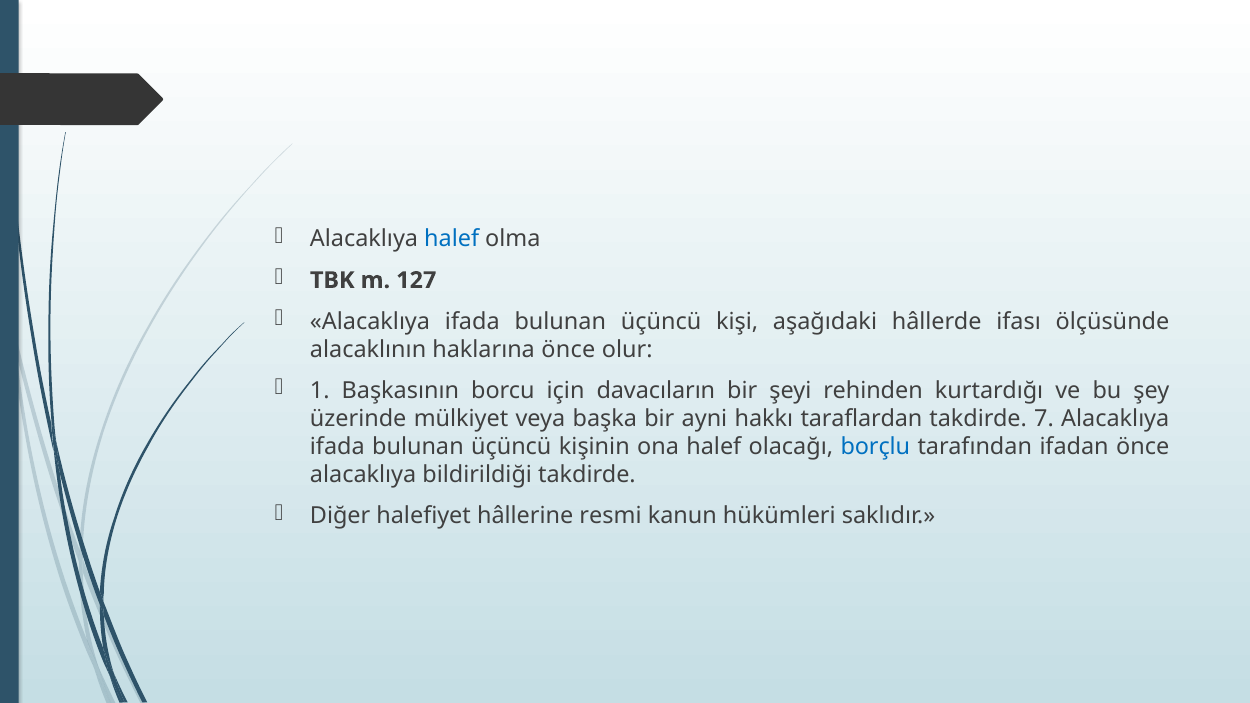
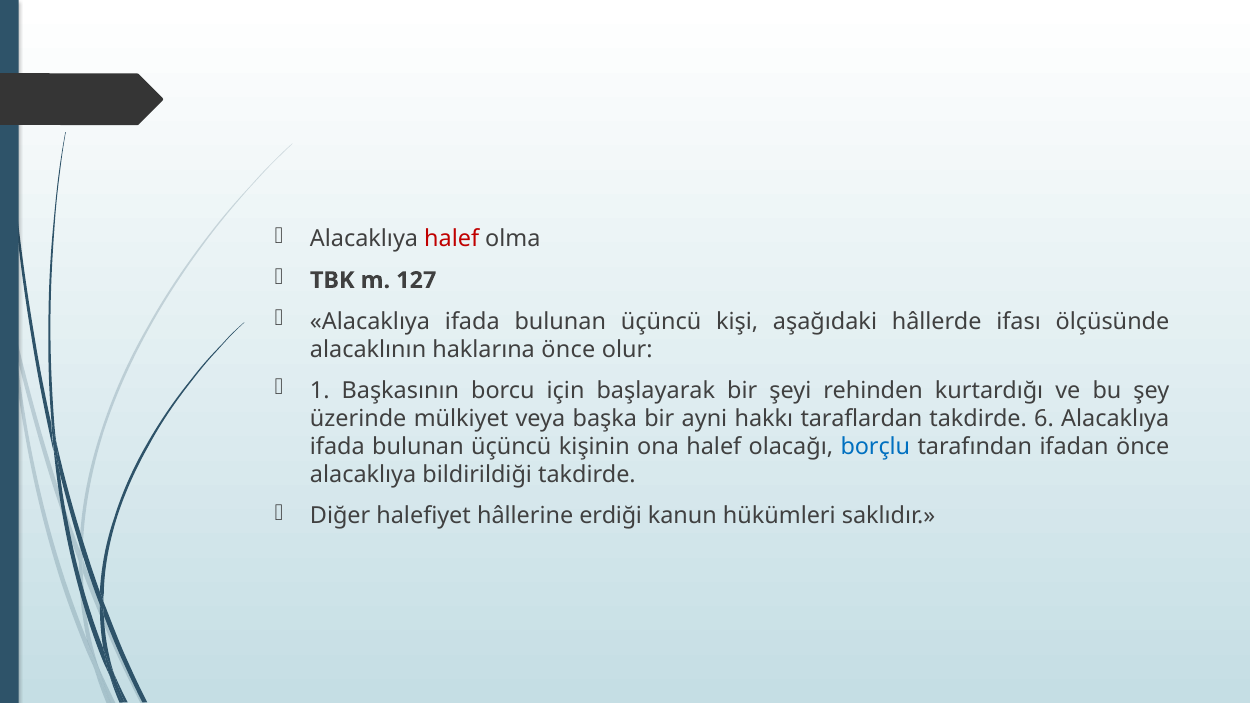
halef at (452, 239) colour: blue -> red
davacıların: davacıların -> başlayarak
7: 7 -> 6
resmi: resmi -> erdiği
